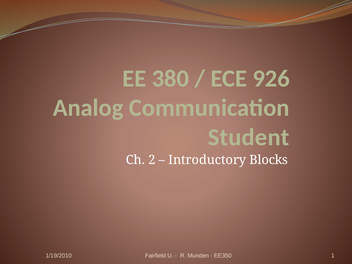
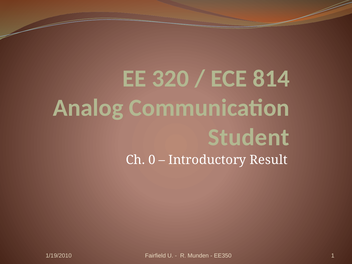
380: 380 -> 320
926: 926 -> 814
2: 2 -> 0
Blocks: Blocks -> Result
